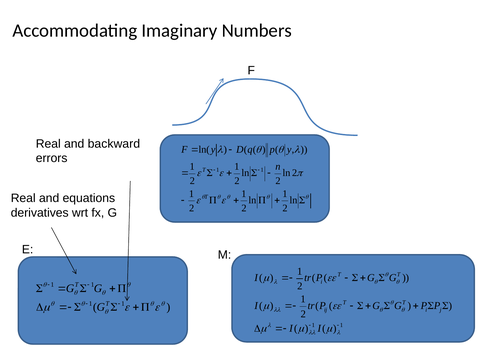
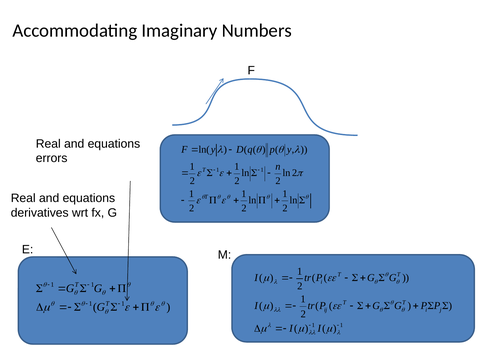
backward at (114, 144): backward -> equations
